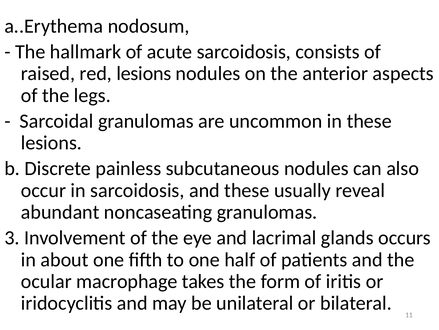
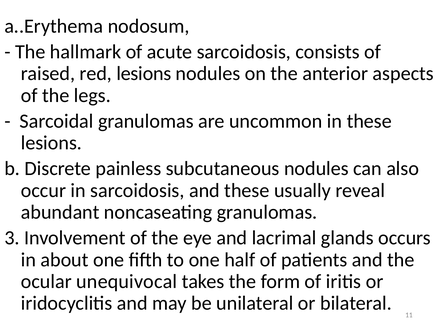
macrophage: macrophage -> unequivocal
